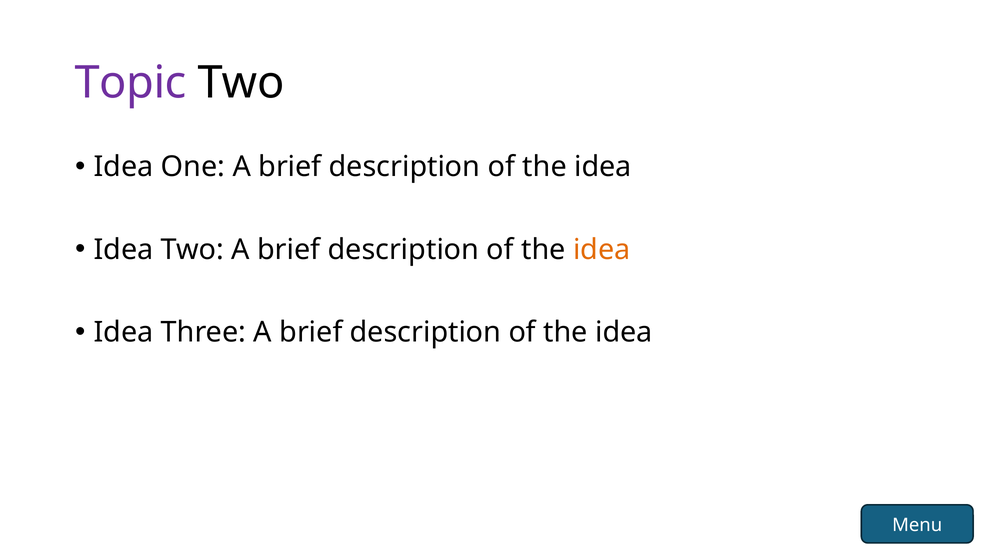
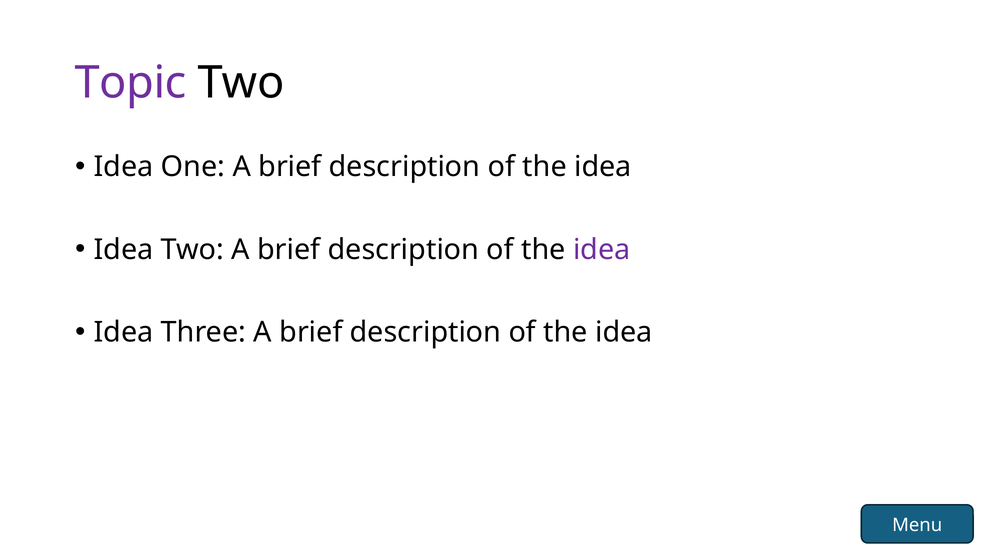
idea at (602, 250) colour: orange -> purple
